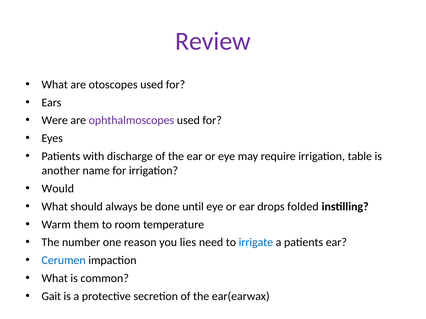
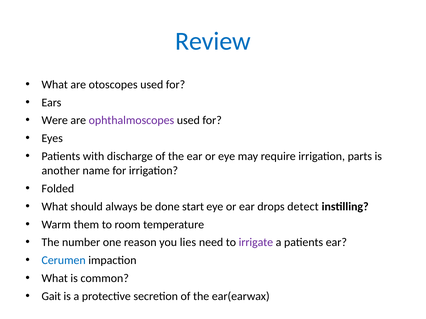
Review colour: purple -> blue
table: table -> parts
Would: Would -> Folded
until: until -> start
folded: folded -> detect
irrigate colour: blue -> purple
